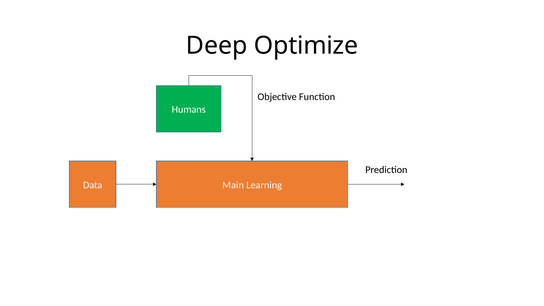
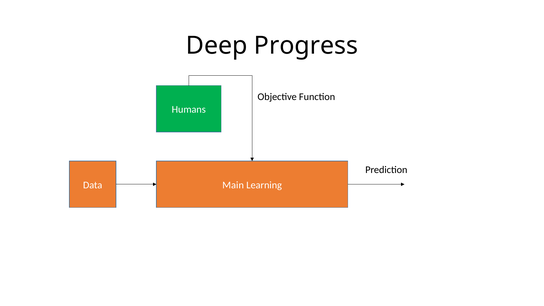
Optimize: Optimize -> Progress
